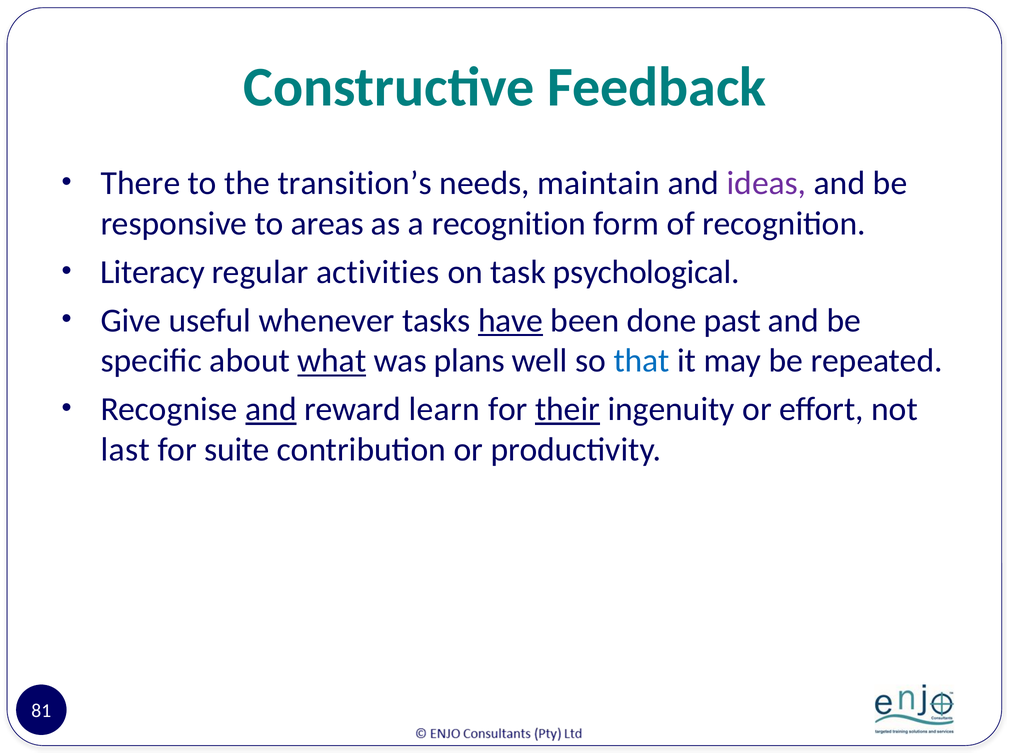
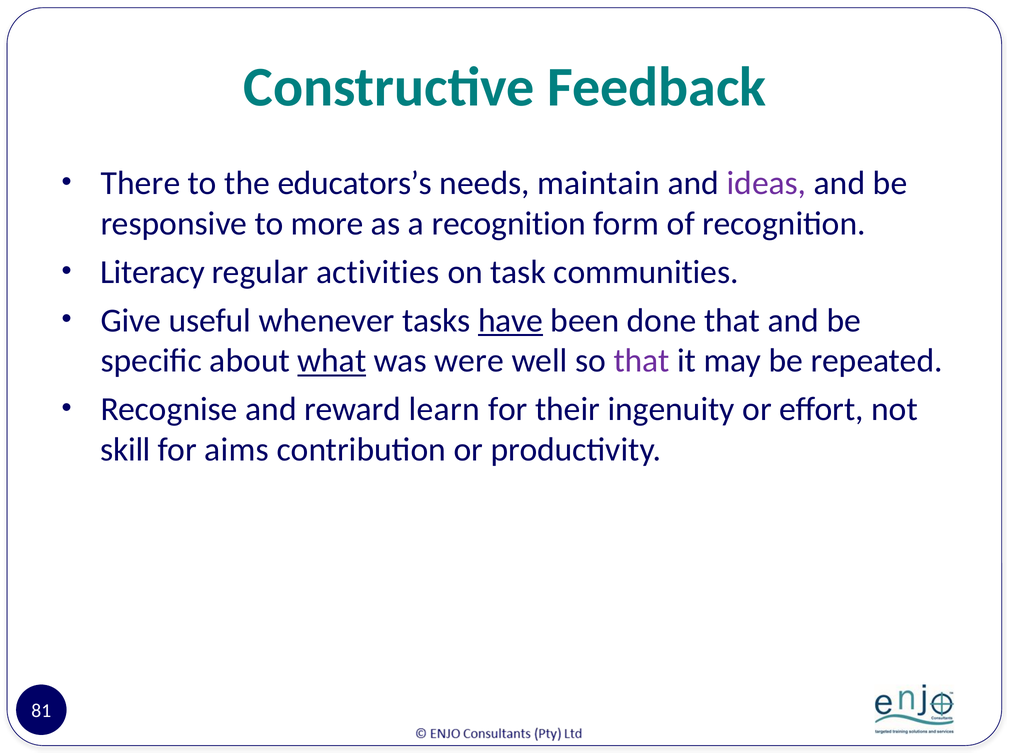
transition’s: transition’s -> educators’s
areas: areas -> more
psychological: psychological -> communities
done past: past -> that
plans: plans -> were
that at (642, 361) colour: blue -> purple
and at (271, 410) underline: present -> none
their underline: present -> none
last: last -> skill
suite: suite -> aims
